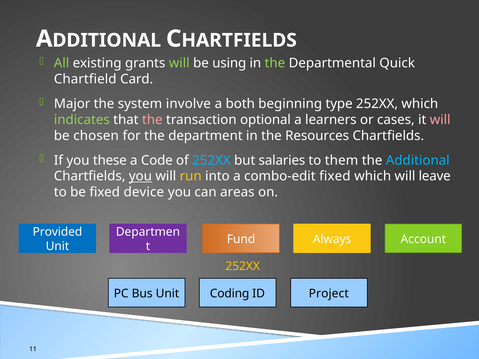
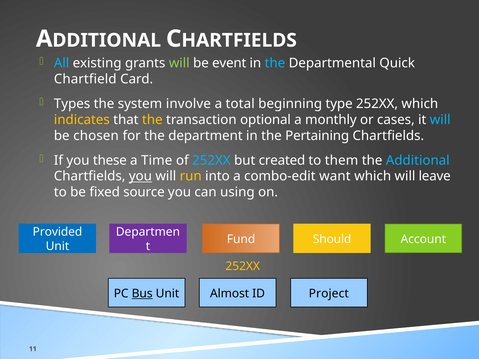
All colour: light green -> light blue
using: using -> event
the at (275, 63) colour: light green -> light blue
Major: Major -> Types
both: both -> total
indicates colour: light green -> yellow
the at (152, 120) colour: pink -> yellow
learners: learners -> monthly
will at (440, 120) colour: pink -> light blue
Resources: Resources -> Pertaining
Code: Code -> Time
salaries: salaries -> created
combo-edit fixed: fixed -> want
device: device -> source
areas: areas -> using
Always: Always -> Should
Coding: Coding -> Almost
Bus underline: none -> present
